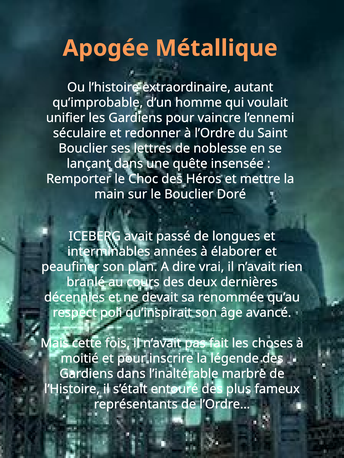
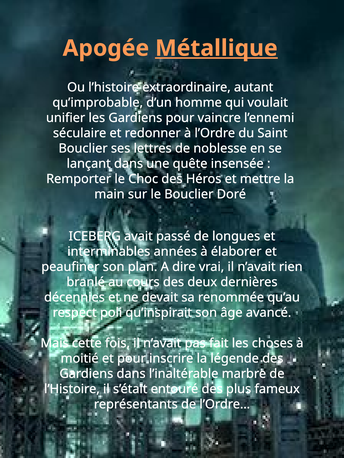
Métallique underline: none -> present
